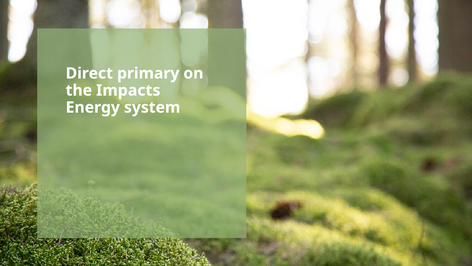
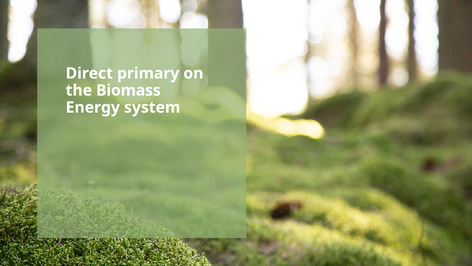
Impacts: Impacts -> Biomass
